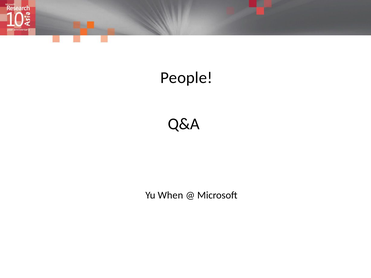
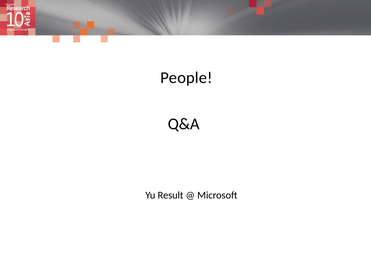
When: When -> Result
